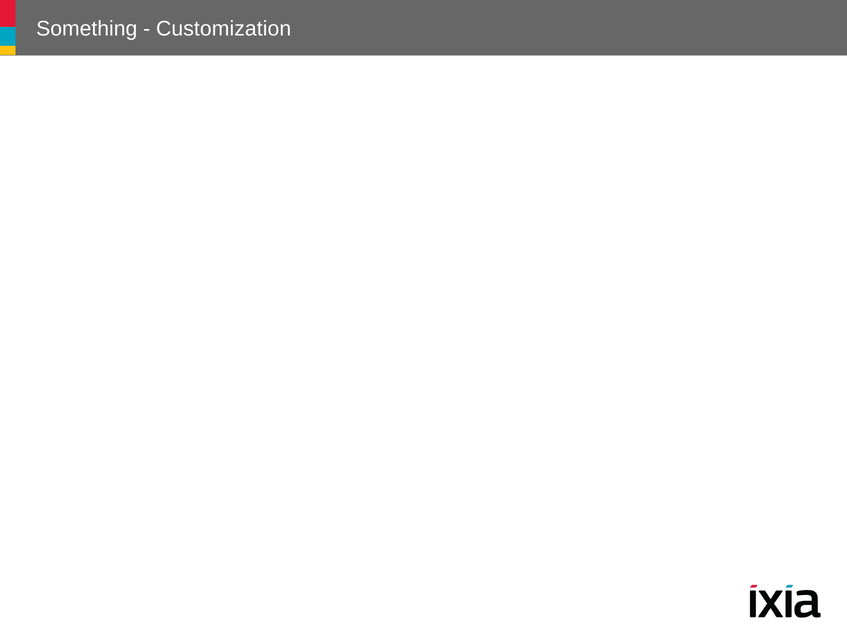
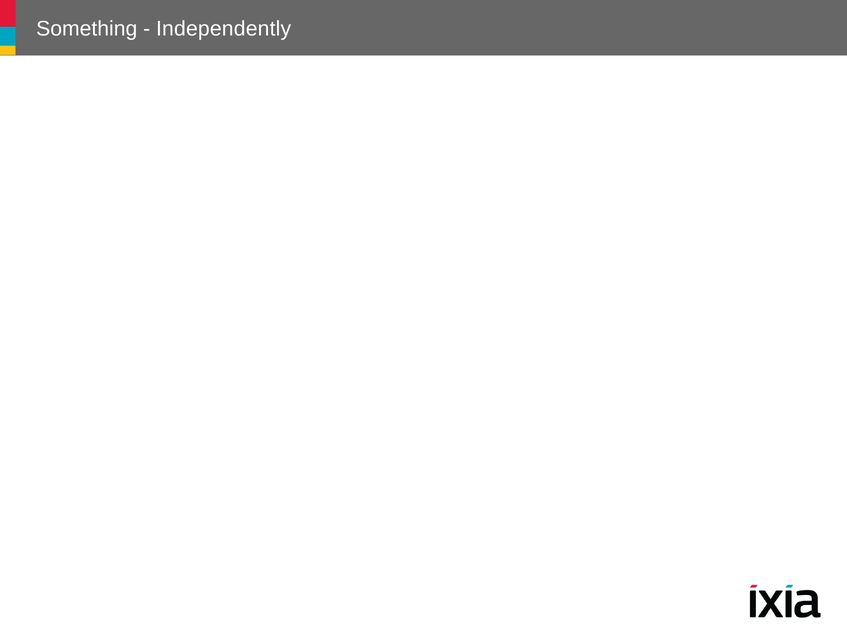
Customization: Customization -> Independently
